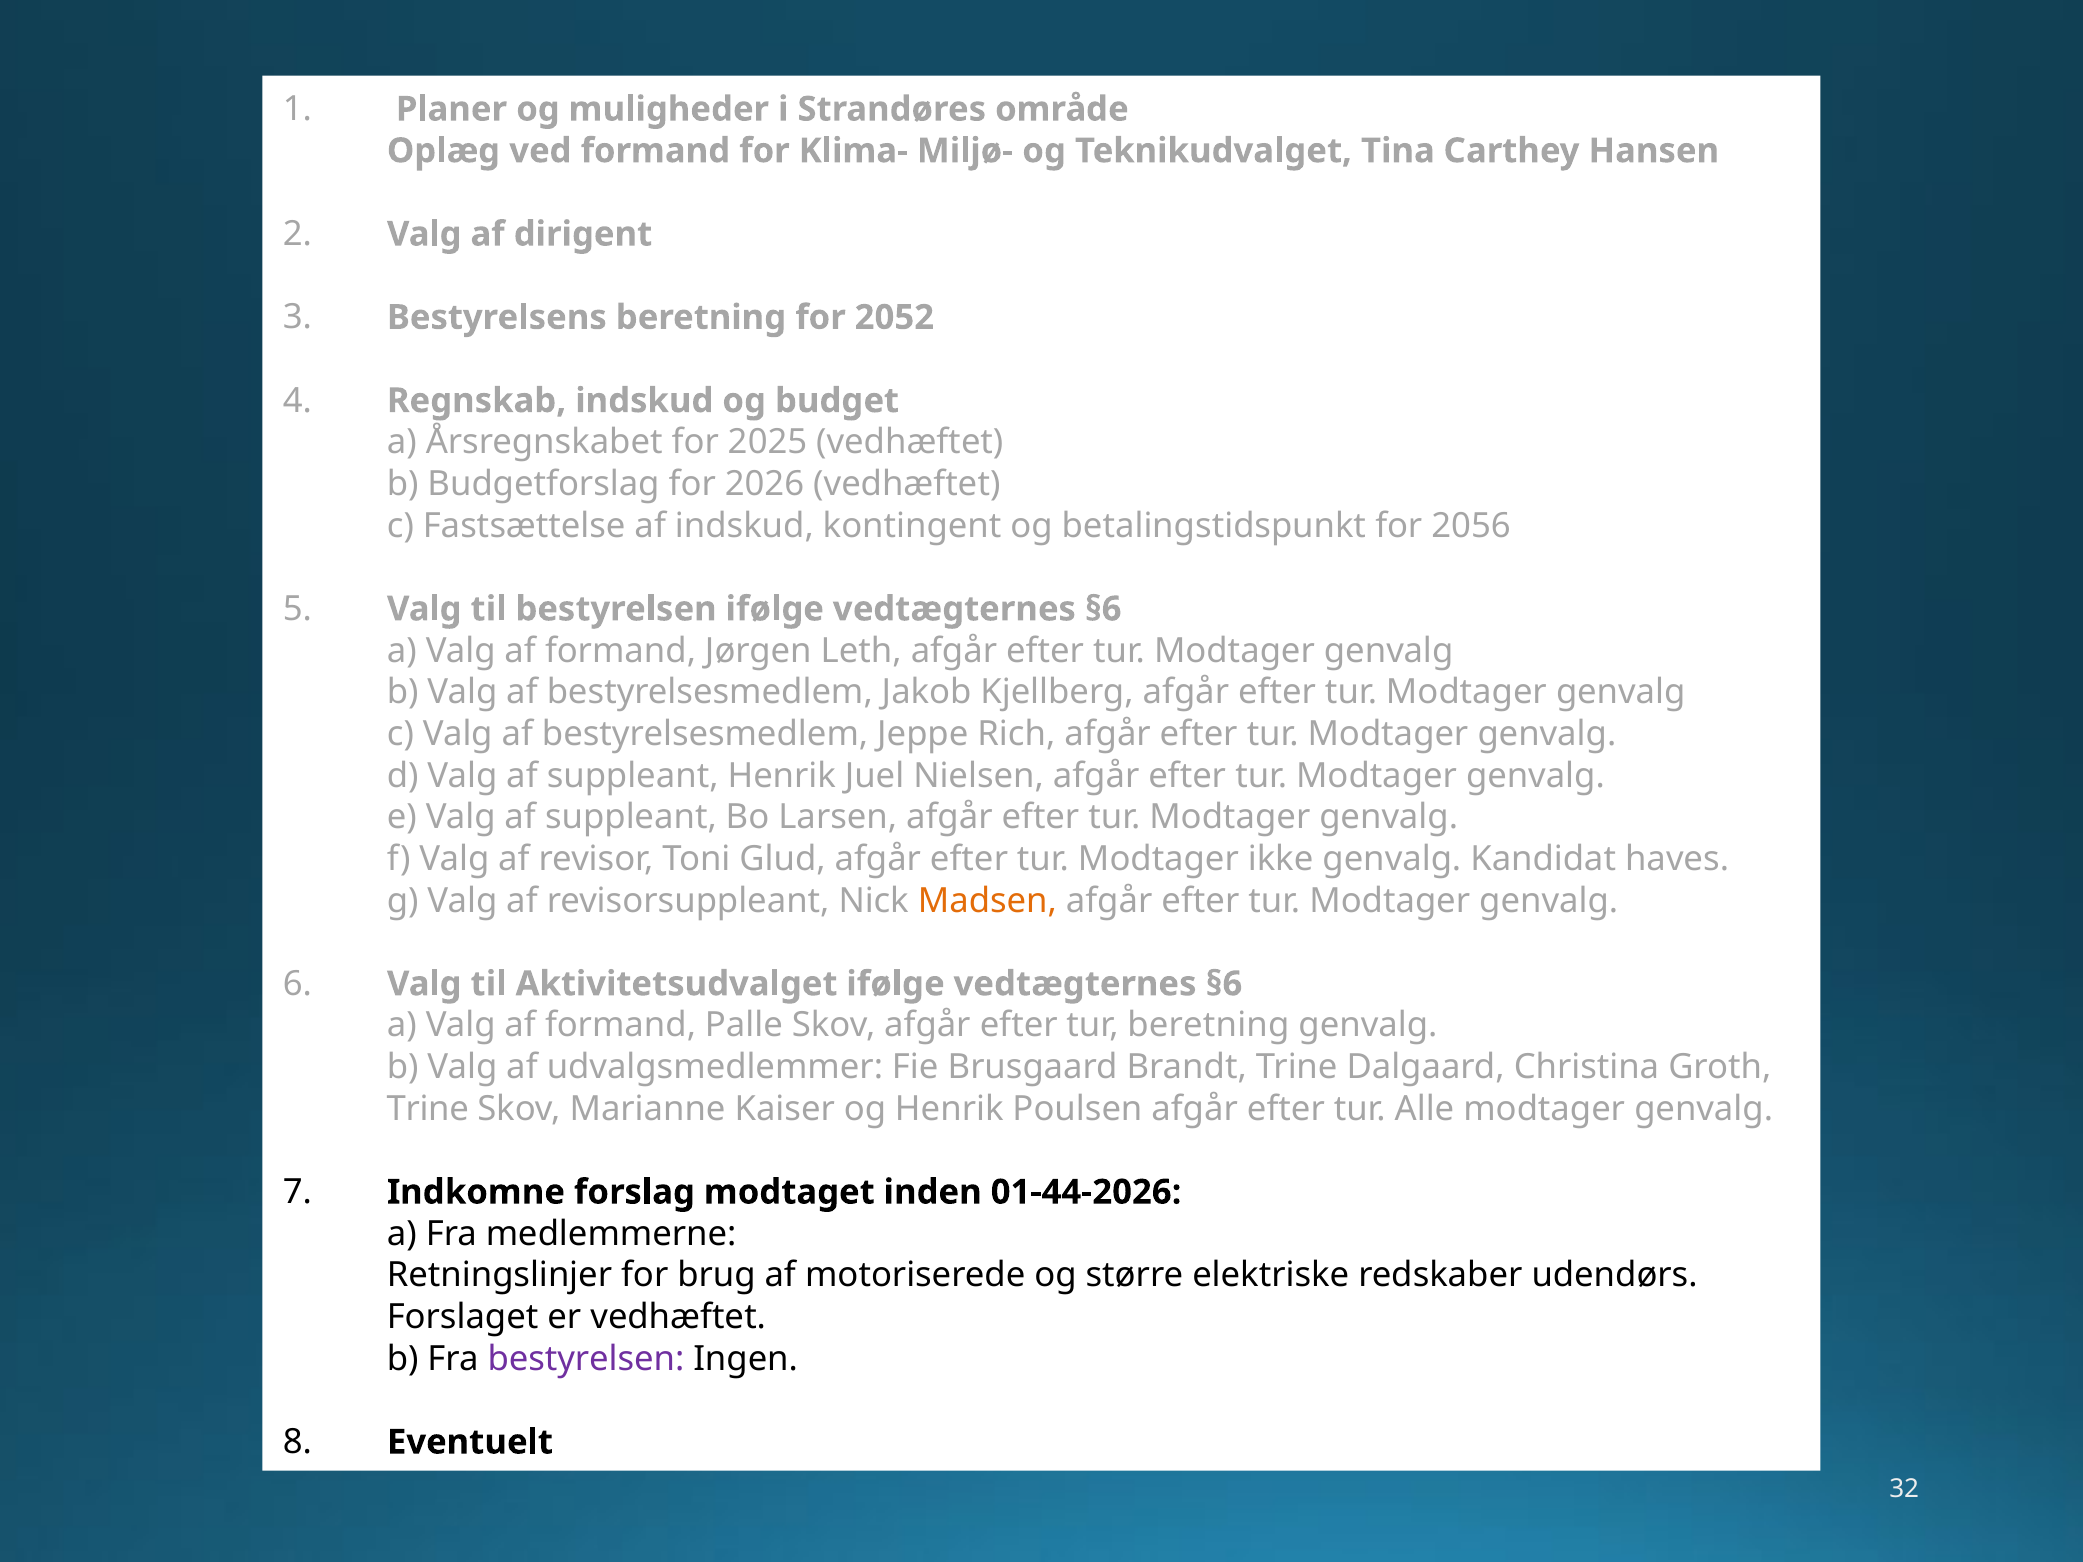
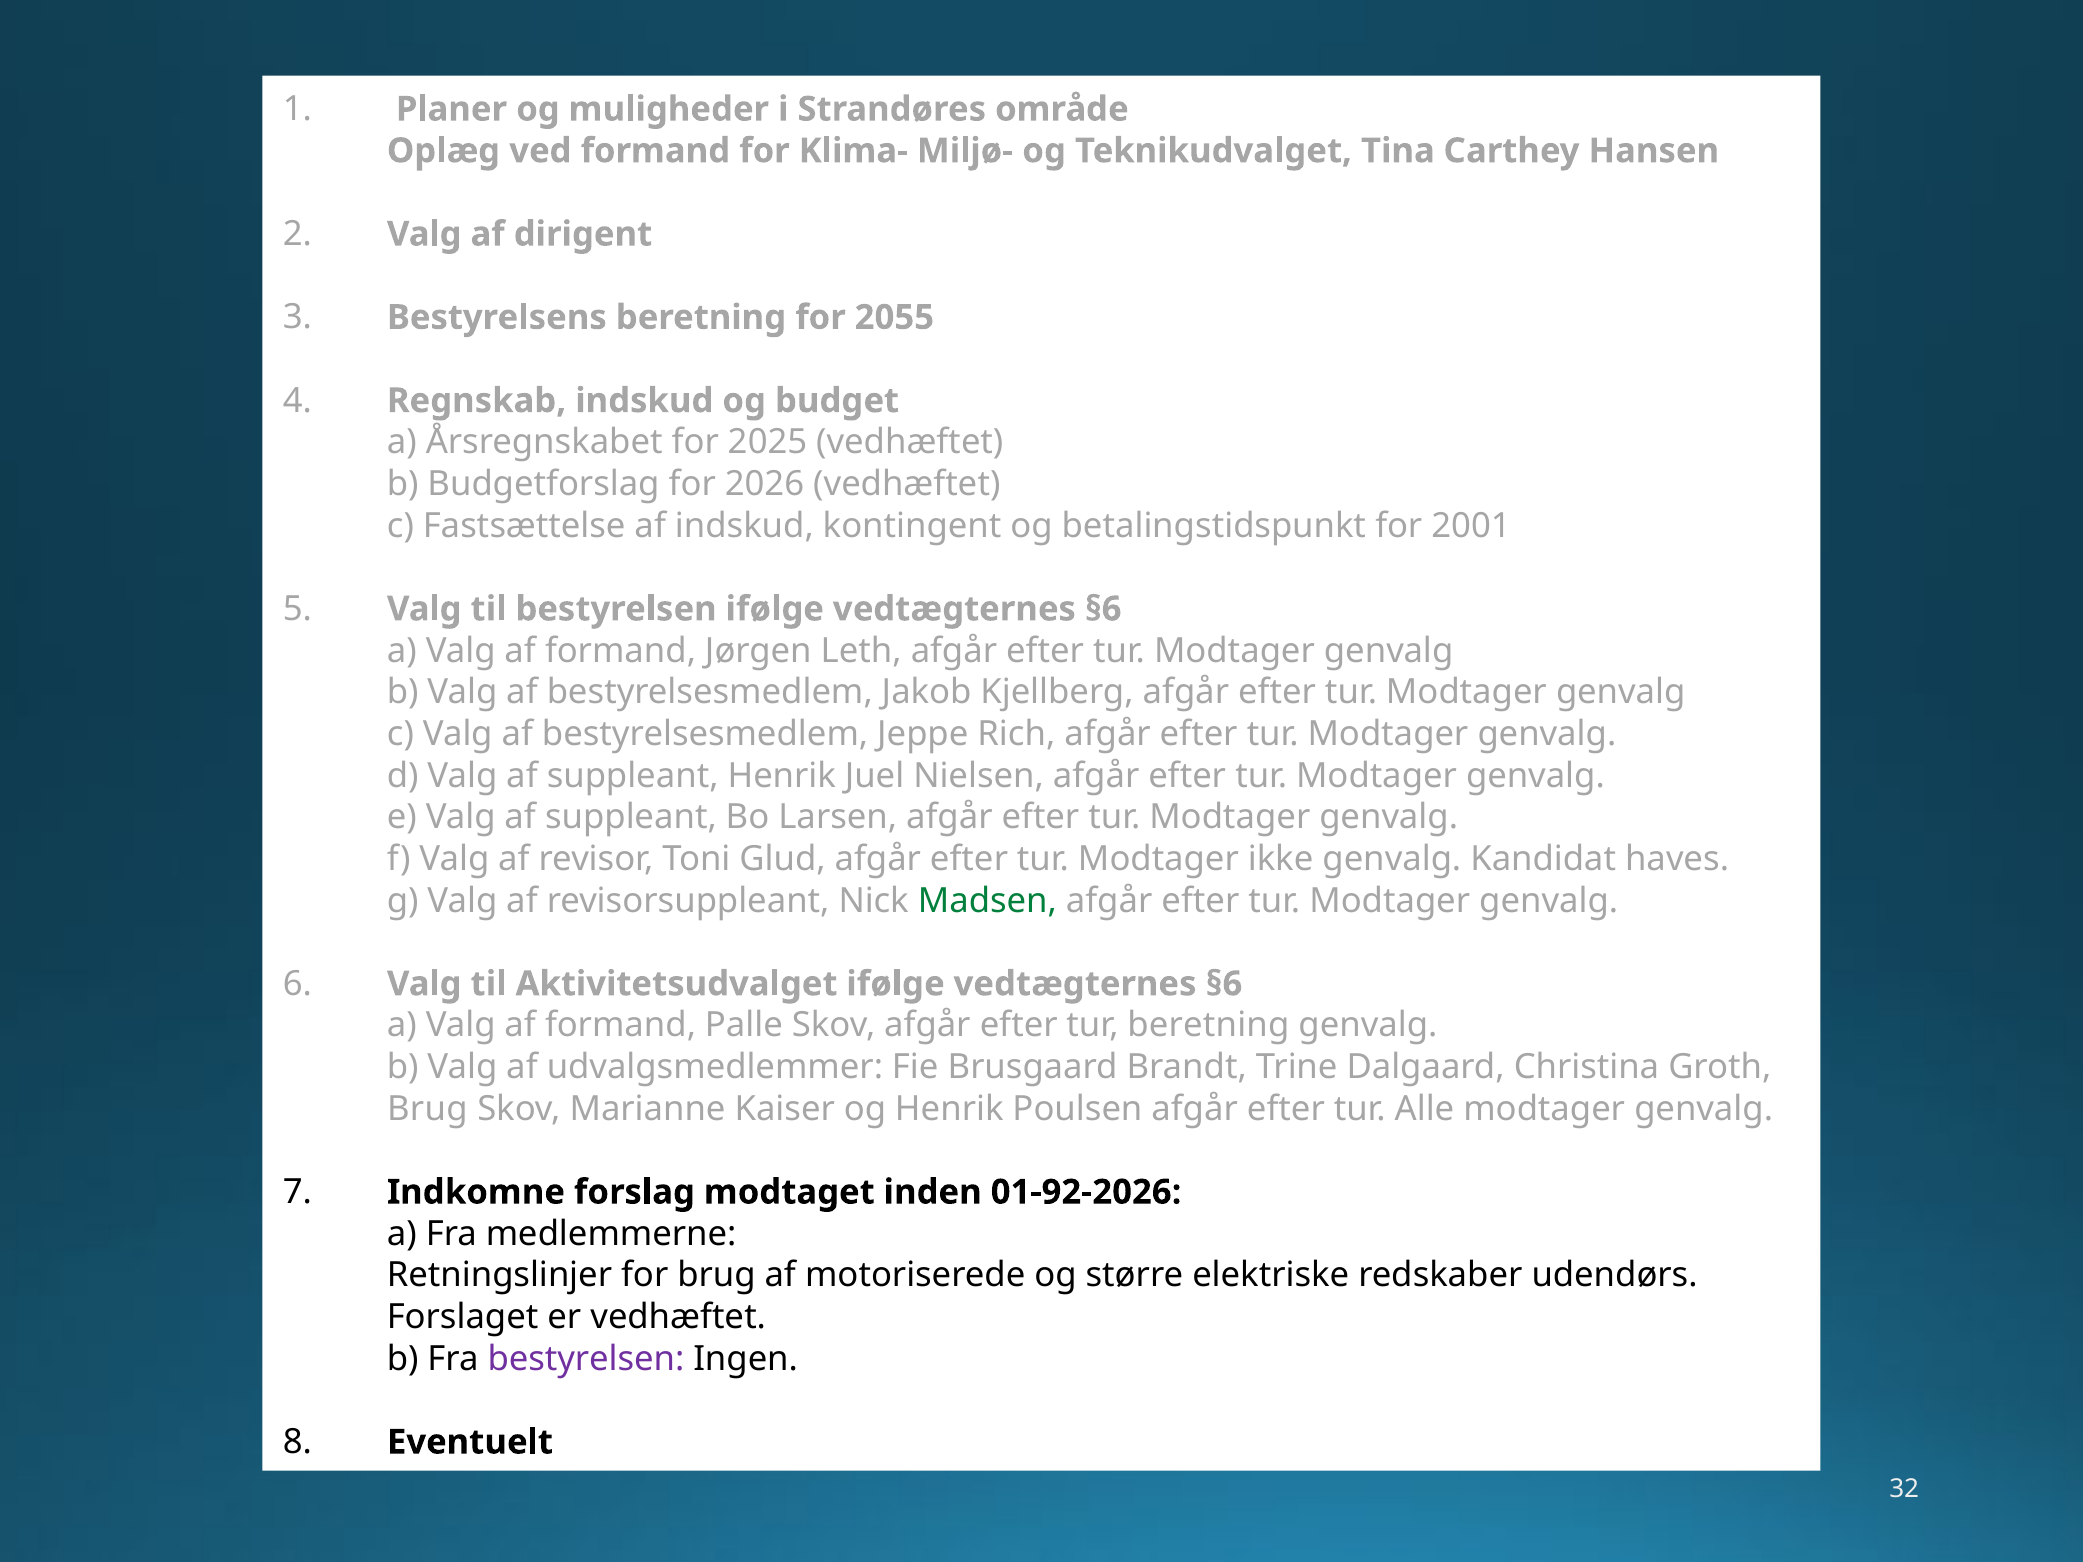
2052: 2052 -> 2055
2056: 2056 -> 2001
Madsen colour: orange -> green
Trine at (428, 1109): Trine -> Brug
01-44-2026: 01-44-2026 -> 01-92-2026
